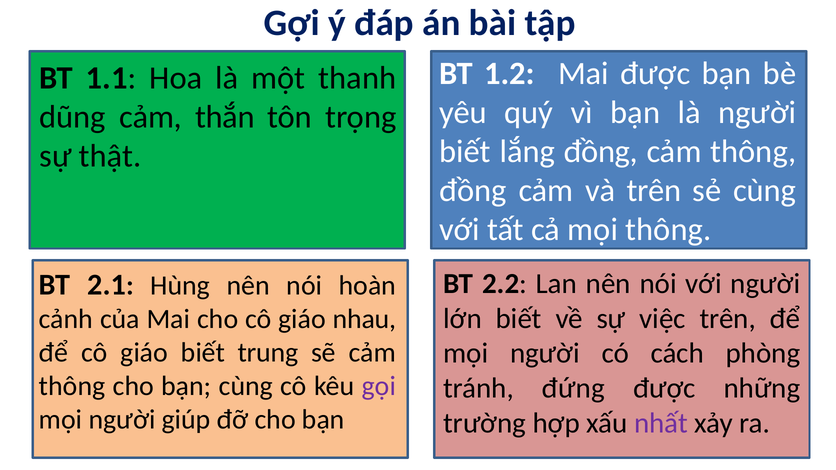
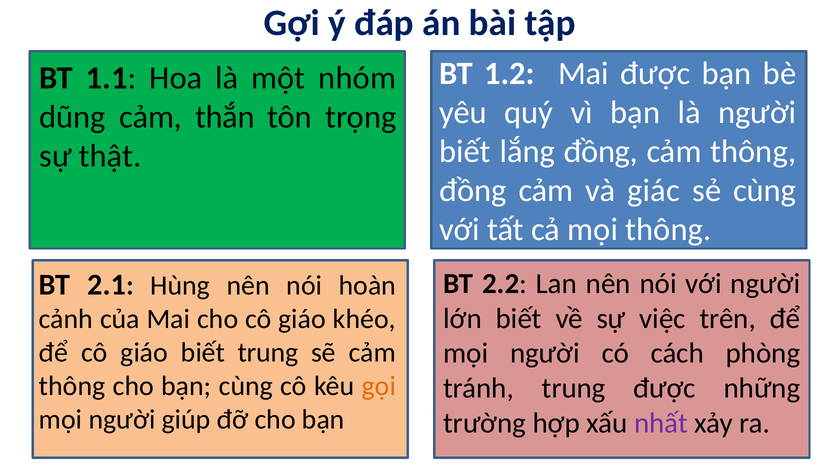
thanh: thanh -> nhóm
và trên: trên -> giác
nhau: nhau -> khéo
gọi colour: purple -> orange
tránh đứng: đứng -> trung
